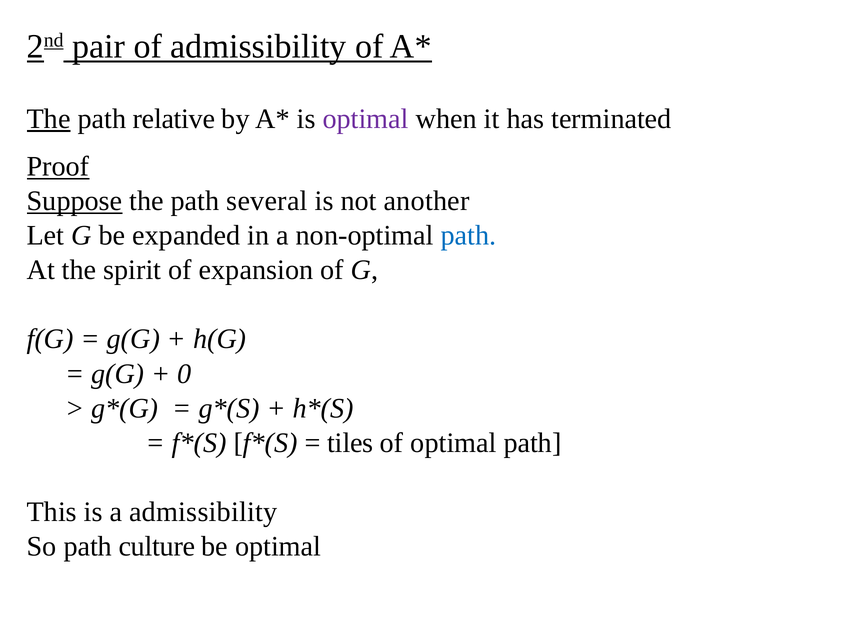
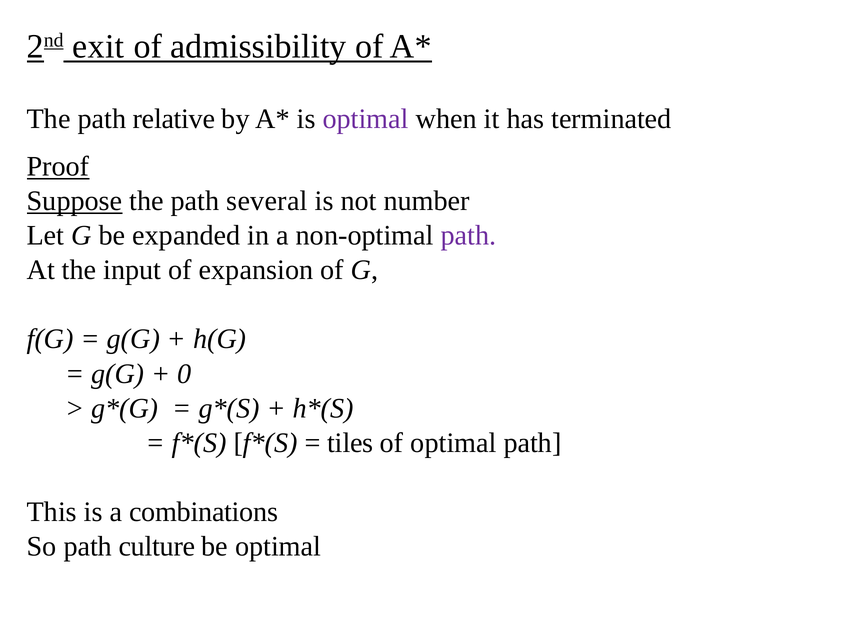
pair: pair -> exit
The at (49, 119) underline: present -> none
another: another -> number
path at (469, 235) colour: blue -> purple
spirit: spirit -> input
a admissibility: admissibility -> combinations
